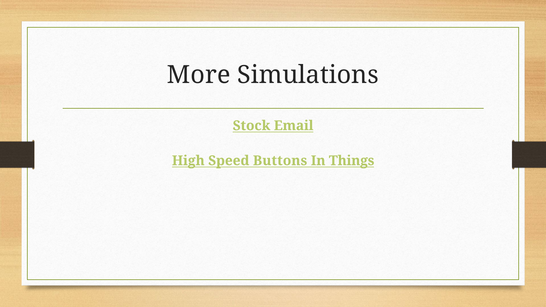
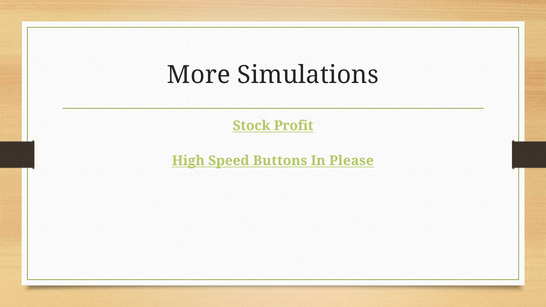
Email: Email -> Profit
Things: Things -> Please
